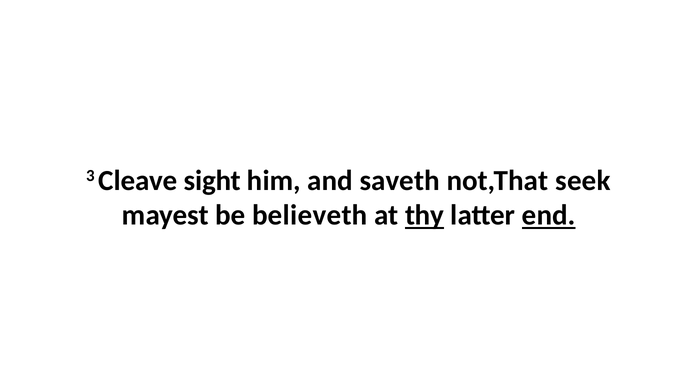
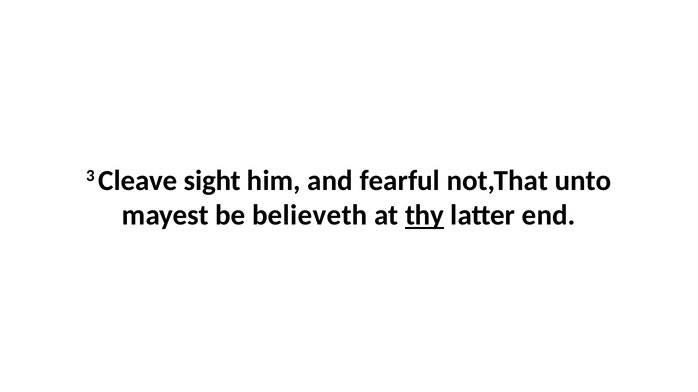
saveth: saveth -> fearful
seek: seek -> unto
end underline: present -> none
